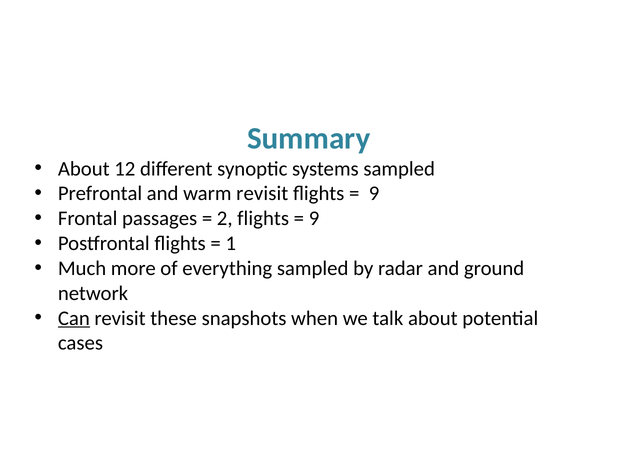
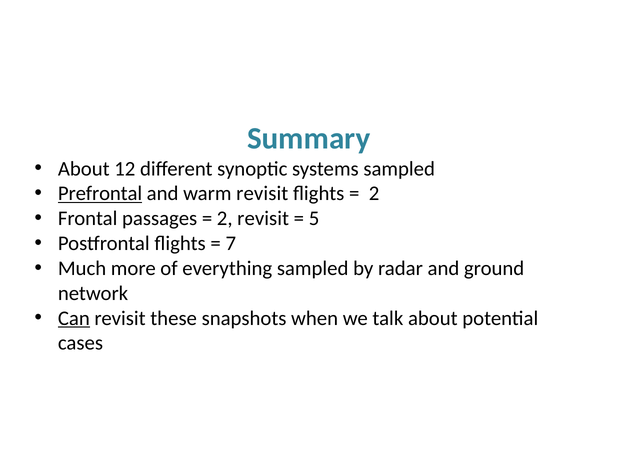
Prefrontal underline: none -> present
9 at (374, 194): 9 -> 2
2 flights: flights -> revisit
9 at (314, 219): 9 -> 5
1: 1 -> 7
